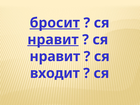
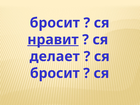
бросит at (55, 23) underline: present -> none
нравит at (55, 56): нравит -> делает
входит at (55, 73): входит -> бросит
